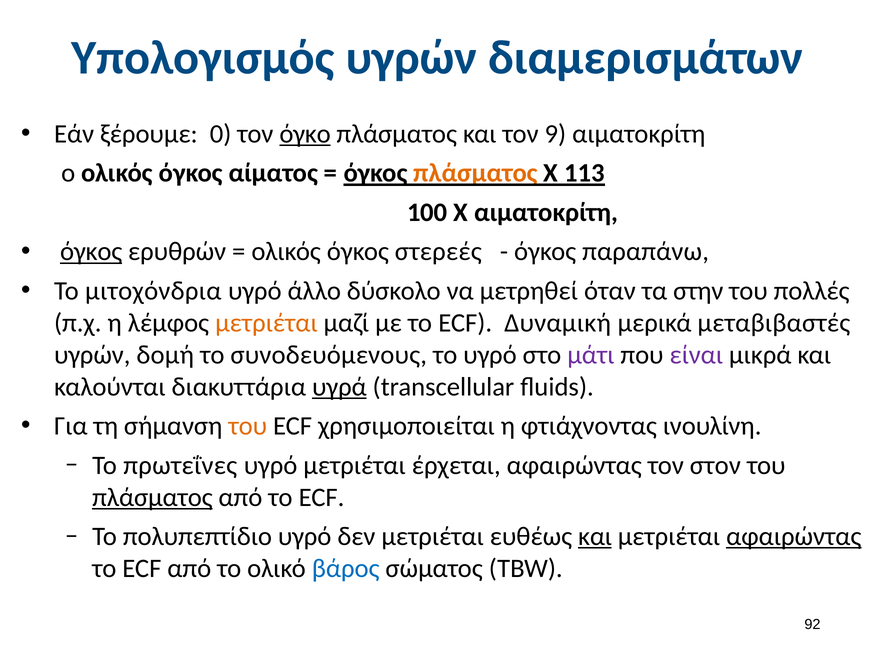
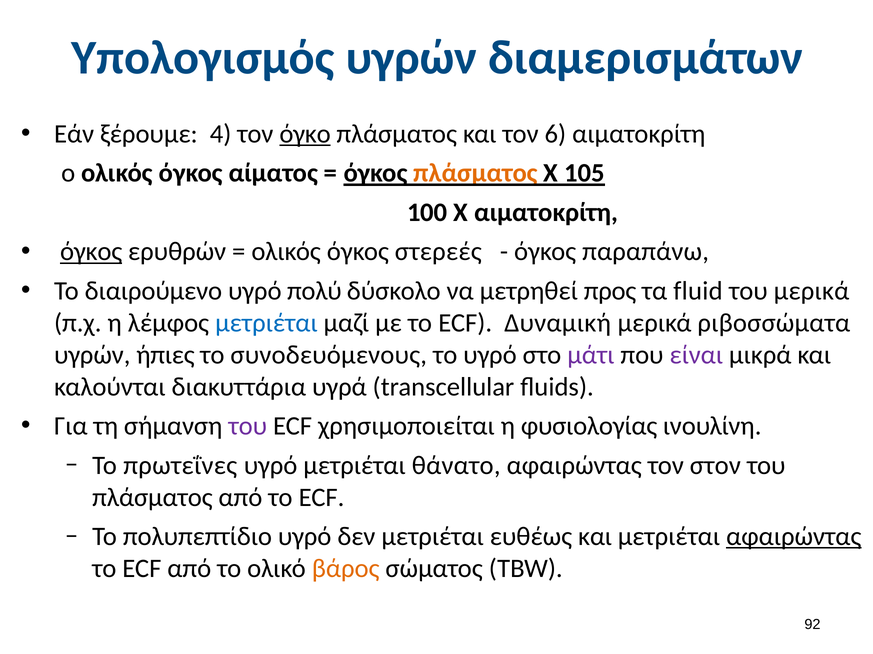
0: 0 -> 4
9: 9 -> 6
113: 113 -> 105
μιτοχόνδρια: μιτοχόνδρια -> διαιρούμενο
άλλο: άλλο -> πολύ
όταν: όταν -> προς
στην: στην -> fluid
του πολλές: πολλές -> μερικά
μετριέται at (266, 323) colour: orange -> blue
μεταβιβαστές: μεταβιβαστές -> ριβοσσώματα
δομή: δομή -> ήπιες
υγρά underline: present -> none
του at (248, 427) colour: orange -> purple
φτιάχνοντας: φτιάχνοντας -> φυσιολογίας
έρχεται: έρχεται -> θάνατο
πλάσματος at (152, 498) underline: present -> none
και at (595, 537) underline: present -> none
βάρος colour: blue -> orange
